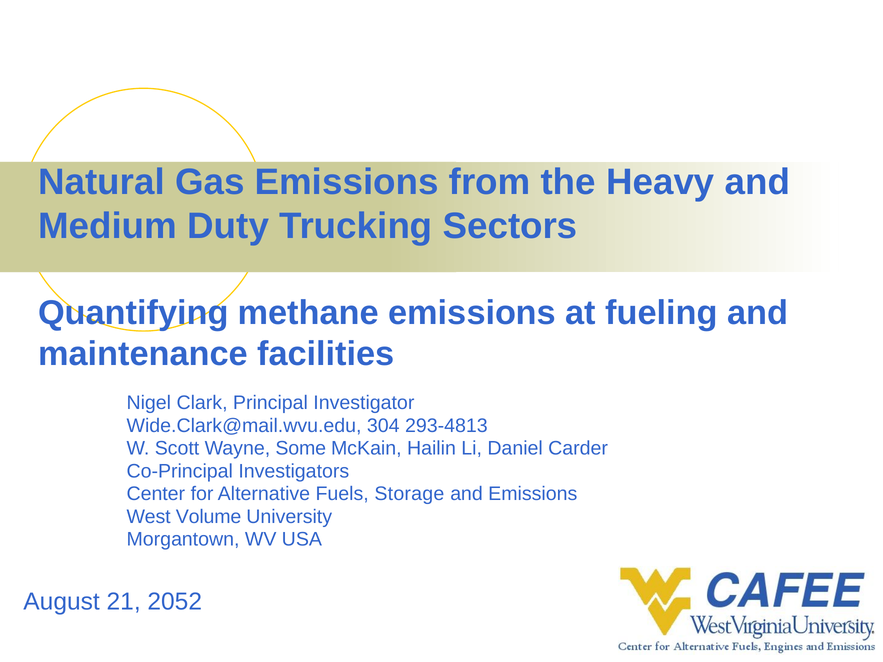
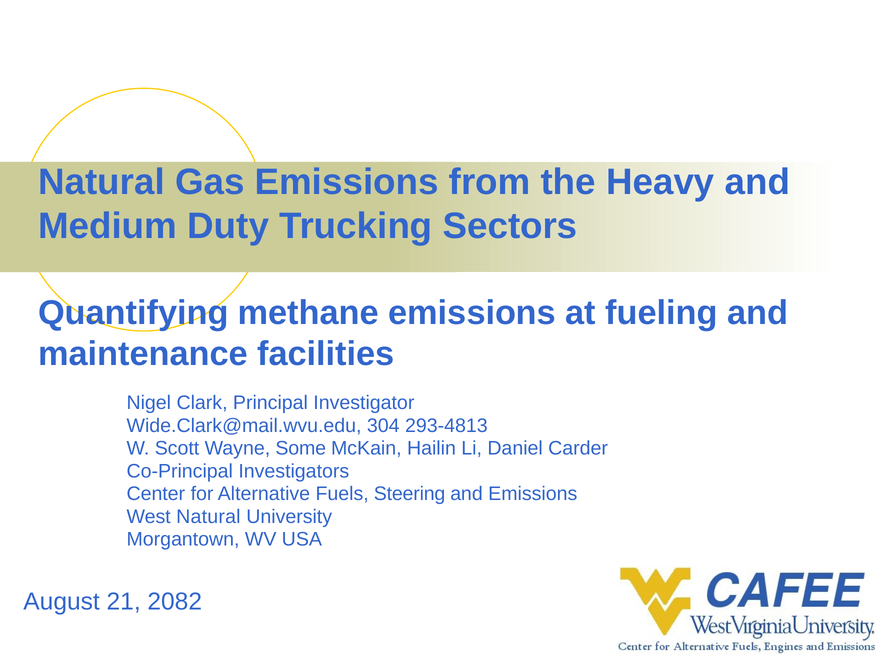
Storage: Storage -> Steering
West Volume: Volume -> Natural
2052: 2052 -> 2082
